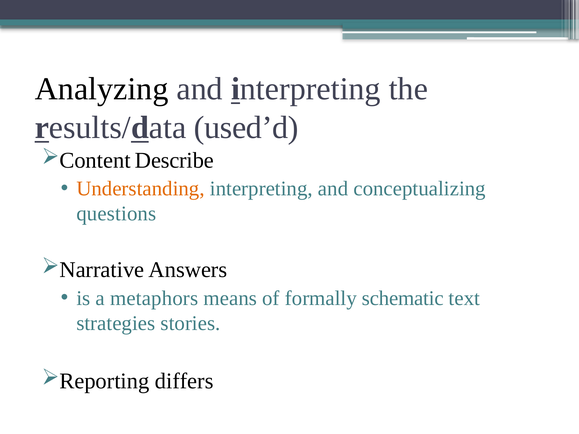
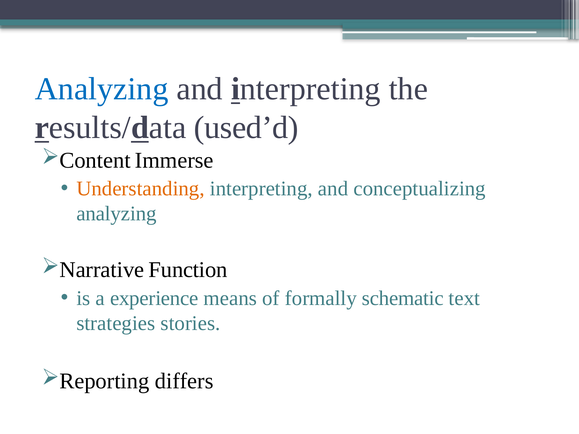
Analyzing at (102, 89) colour: black -> blue
Describe: Describe -> Immerse
questions at (116, 214): questions -> analyzing
Answers: Answers -> Function
metaphors: metaphors -> experience
